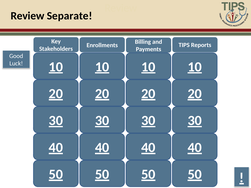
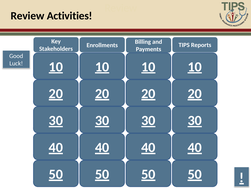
Separate: Separate -> Activities
